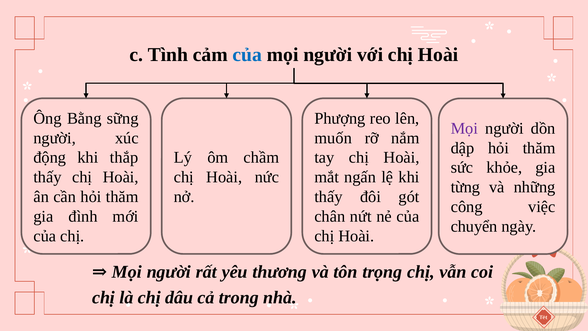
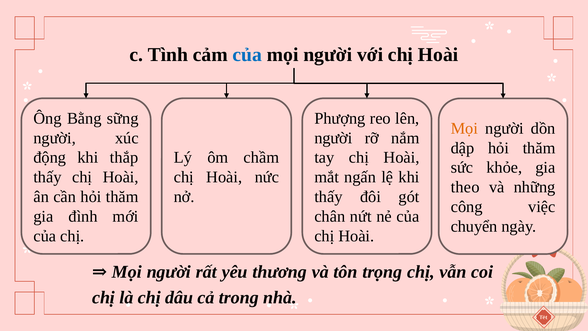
Mọi at (464, 128) colour: purple -> orange
muốn at (333, 138): muốn -> người
từng: từng -> theo
